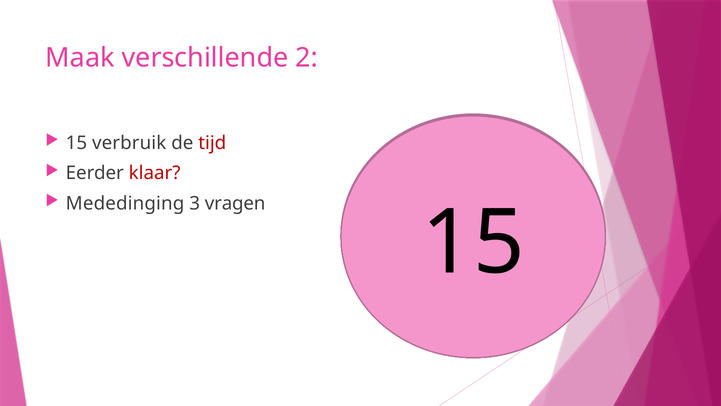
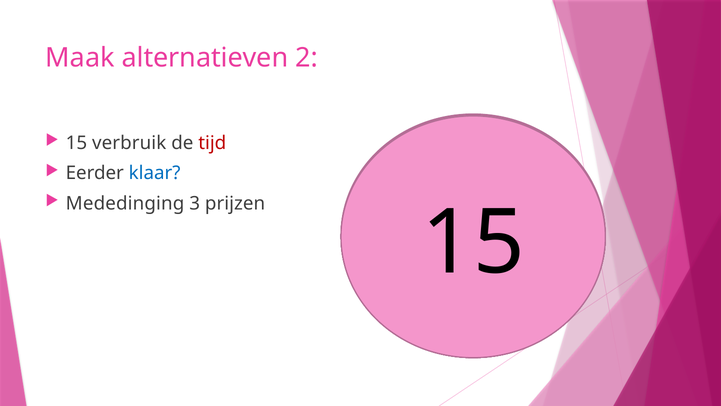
verschillende: verschillende -> alternatieven
klaar colour: red -> blue
vragen: vragen -> prijzen
